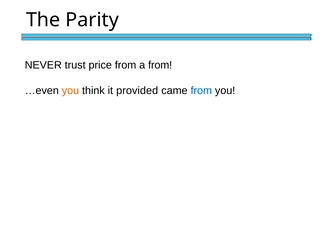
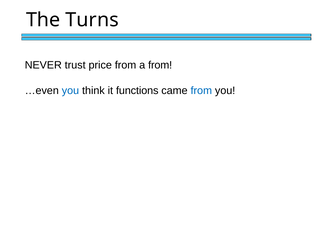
Parity: Parity -> Turns
you at (70, 91) colour: orange -> blue
provided: provided -> functions
